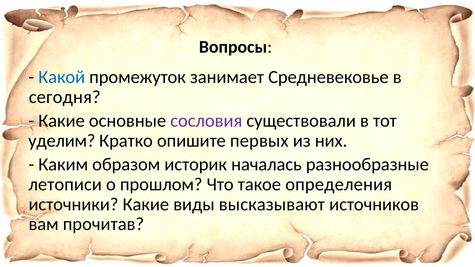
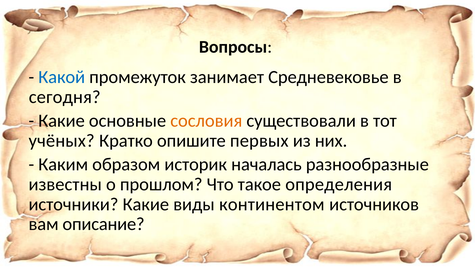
сословия colour: purple -> orange
уделим: уделим -> учёных
летописи: летописи -> известны
высказывают: высказывают -> континентом
прочитав: прочитав -> описание
